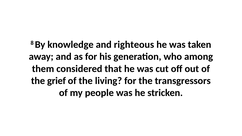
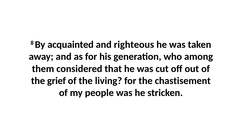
knowledge: knowledge -> acquainted
transgressors: transgressors -> chastisement
